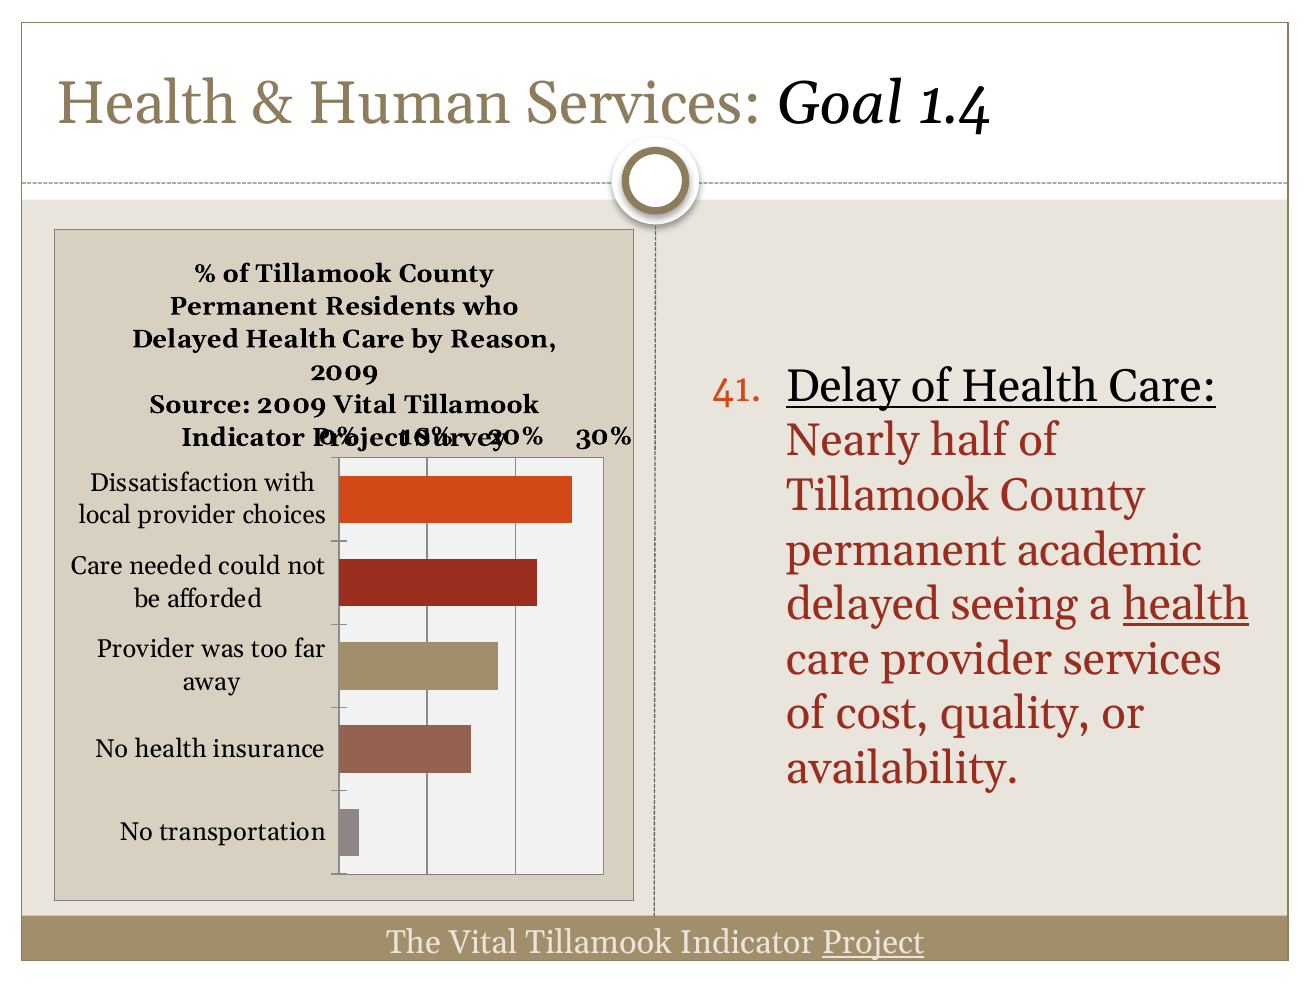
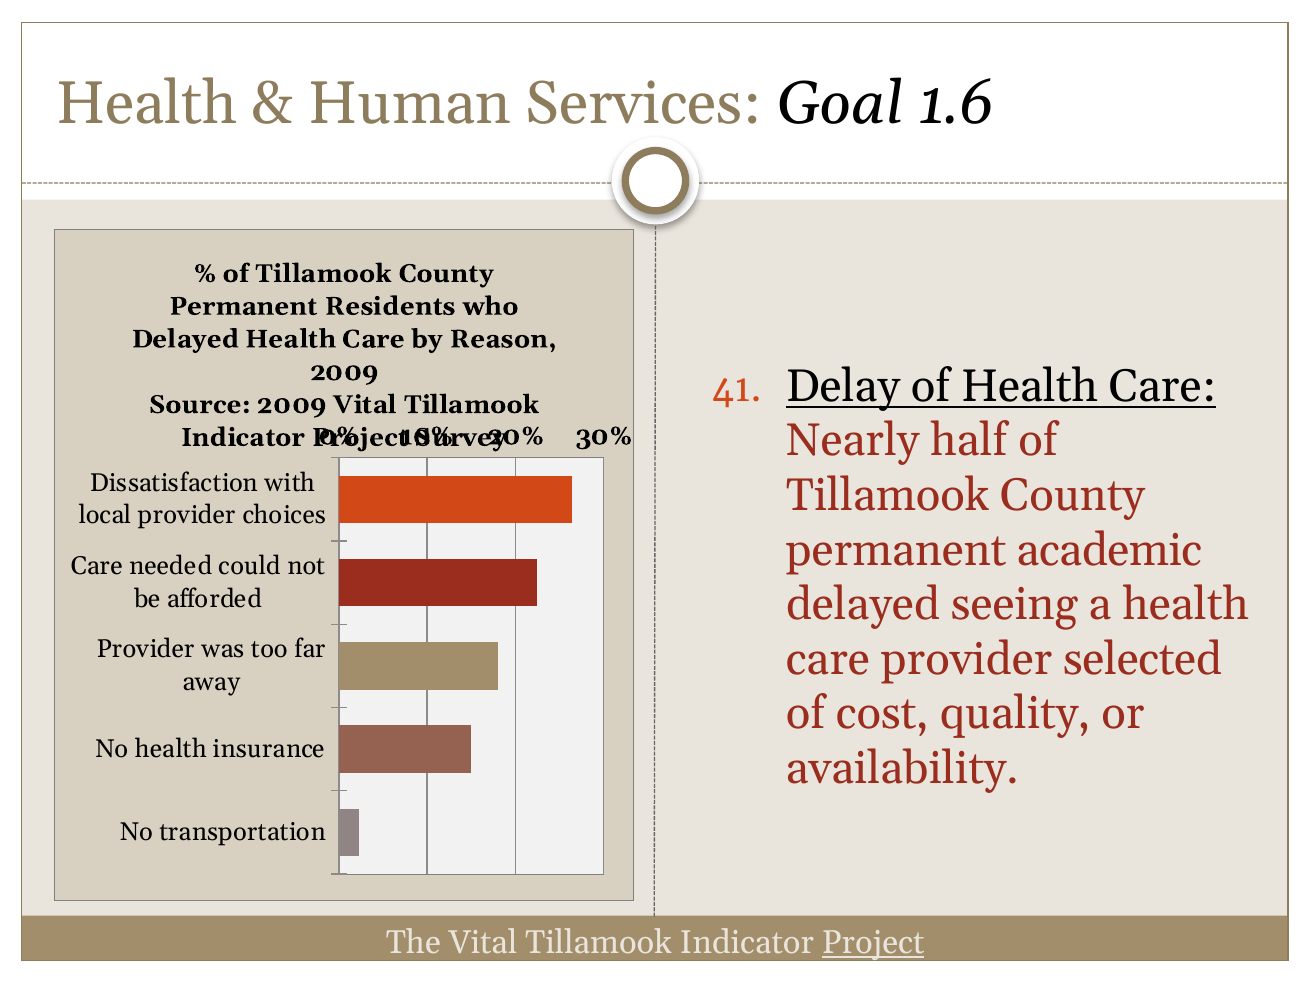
1.4: 1.4 -> 1.6
health at (1186, 605) underline: present -> none
provider services: services -> selected
